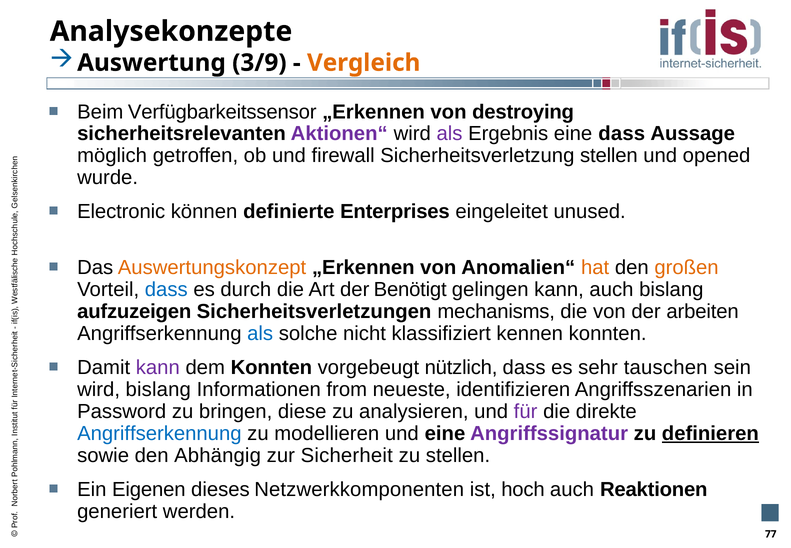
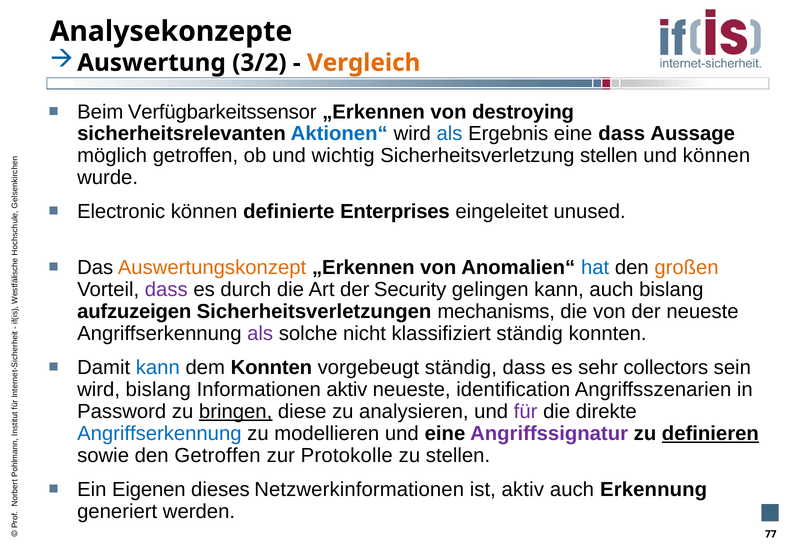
3/9: 3/9 -> 3/2
Aktionen“ colour: purple -> blue
als at (449, 134) colour: purple -> blue
firewall: firewall -> wichtig
und opened: opened -> können
hat colour: orange -> blue
dass at (166, 290) colour: blue -> purple
Benötigt: Benötigt -> Security
der arbeiten: arbeiten -> neueste
als at (260, 333) colour: blue -> purple
klassifiziert kennen: kennen -> ständig
kann at (158, 367) colour: purple -> blue
vorgebeugt nützlich: nützlich -> ständig
tauschen: tauschen -> collectors
Informationen from: from -> aktiv
identifizieren: identifizieren -> identification
bringen underline: none -> present
den Abhängig: Abhängig -> Getroffen
Sicherheit: Sicherheit -> Protokolle
Netzwerkkomponenten: Netzwerkkomponenten -> Netzwerkinformationen
ist hoch: hoch -> aktiv
Reaktionen: Reaktionen -> Erkennung
